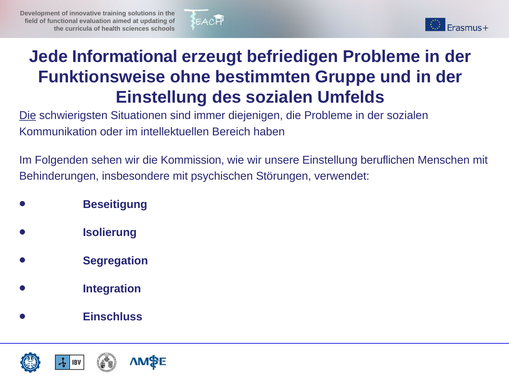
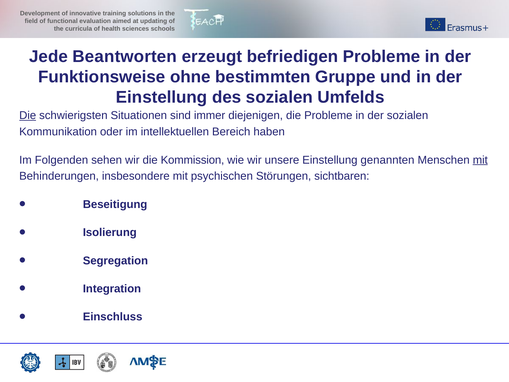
Informational: Informational -> Beantworten
beruflichen: beruflichen -> genannten
mit at (480, 160) underline: none -> present
verwendet: verwendet -> sichtbaren
